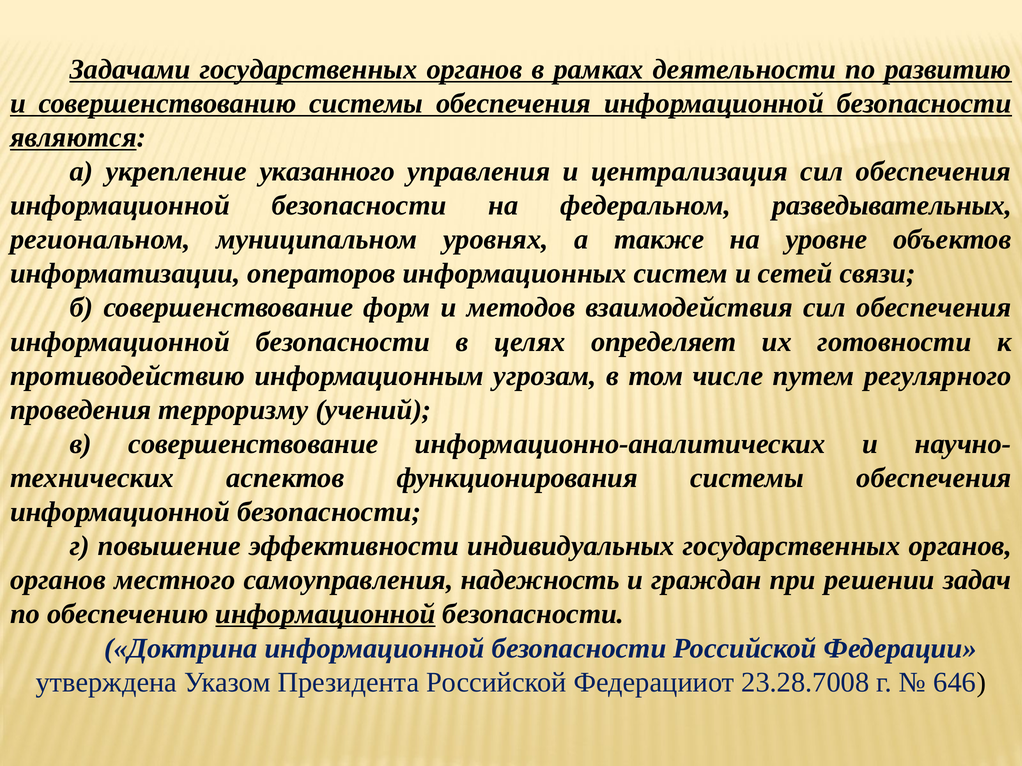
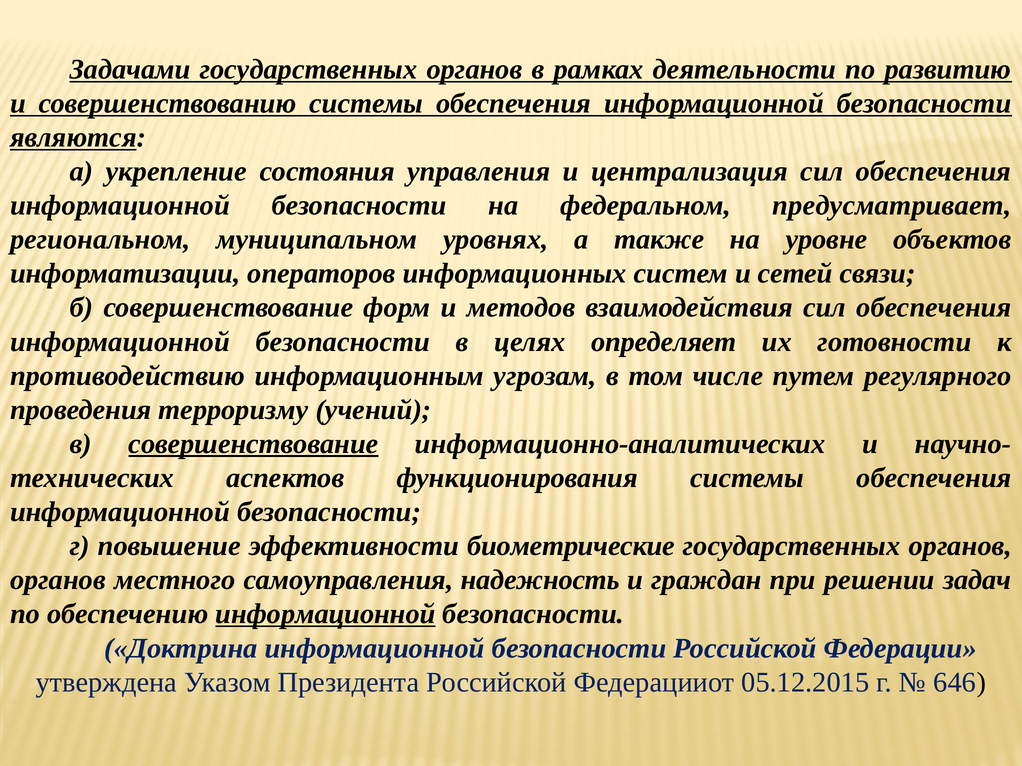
указанного: указанного -> состояния
разведывательных: разведывательных -> предусматривает
совершенствование at (253, 444) underline: none -> present
индивидуальных: индивидуальных -> биометрические
23.28.7008: 23.28.7008 -> 05.12.2015
